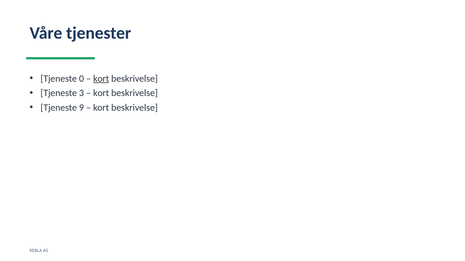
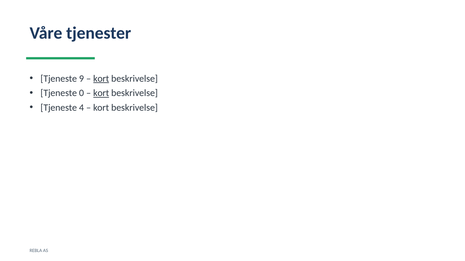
0: 0 -> 9
3: 3 -> 0
kort at (101, 93) underline: none -> present
9: 9 -> 4
